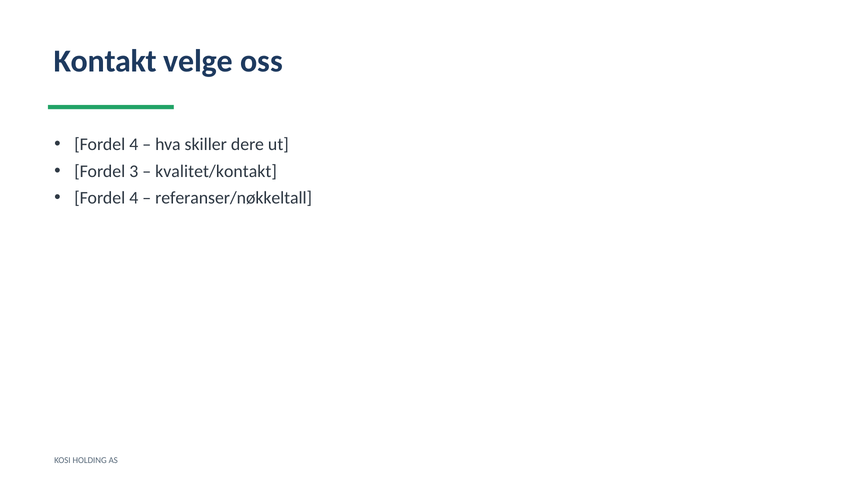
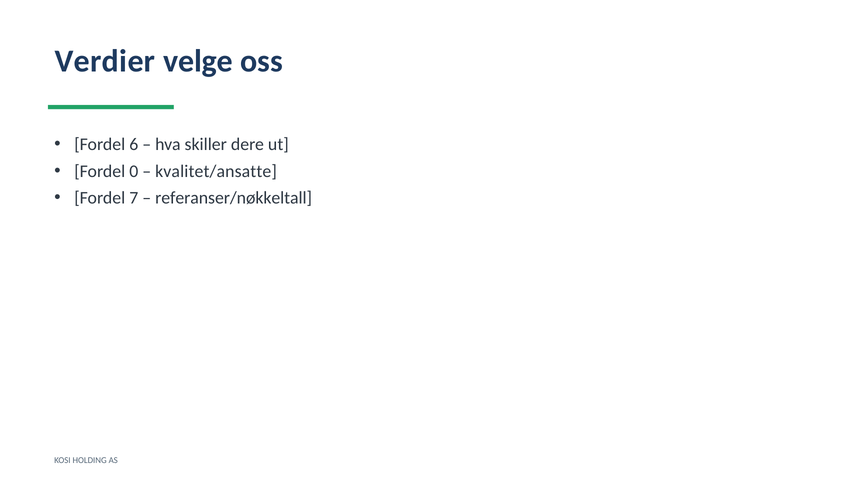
Kontakt: Kontakt -> Verdier
4 at (134, 144): 4 -> 6
3: 3 -> 0
kvalitet/kontakt: kvalitet/kontakt -> kvalitet/ansatte
4 at (134, 198): 4 -> 7
